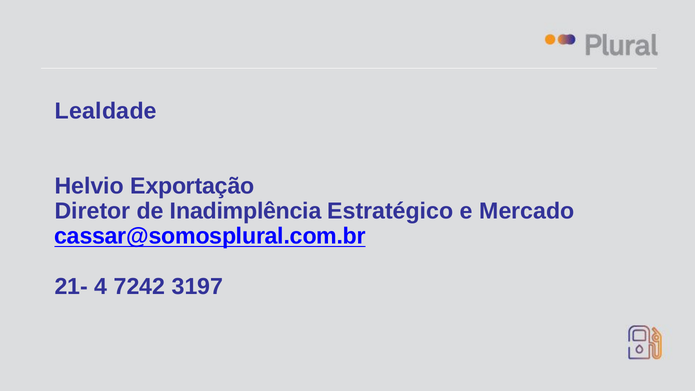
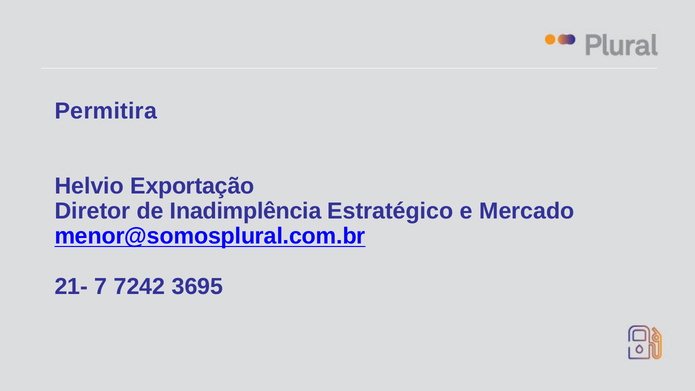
Lealdade: Lealdade -> Permitira
cassar@somosplural.com.br: cassar@somosplural.com.br -> menor@somosplural.com.br
4: 4 -> 7
3197: 3197 -> 3695
